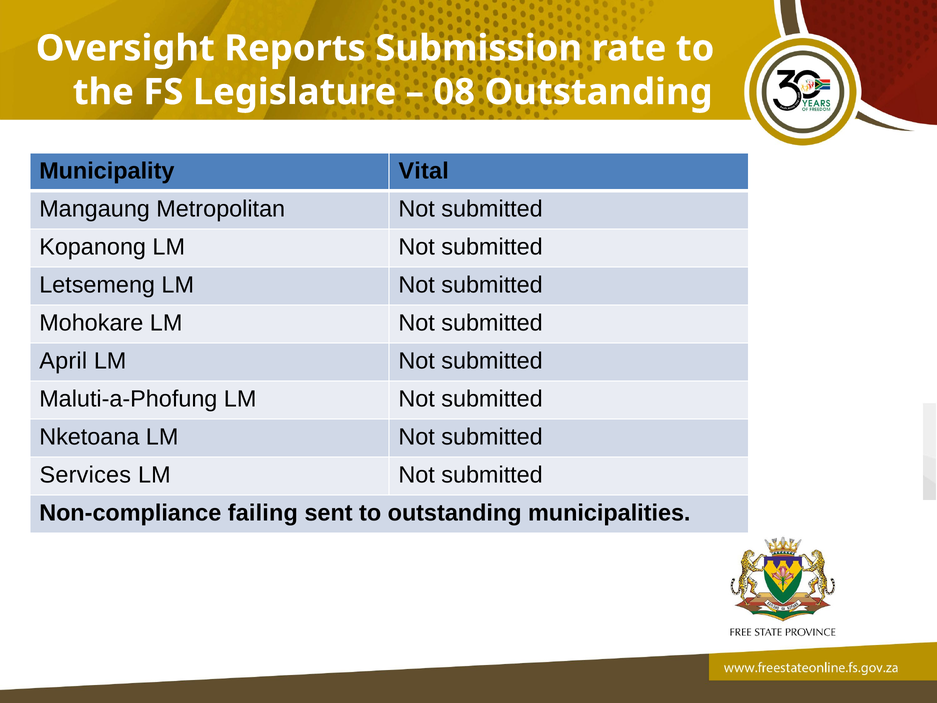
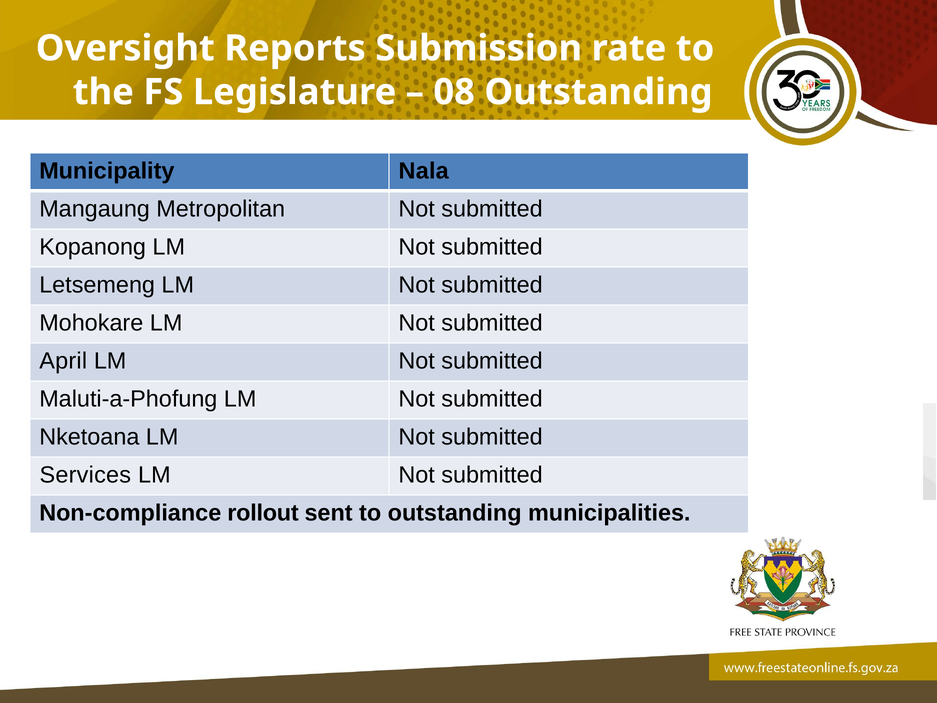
Vital: Vital -> Nala
failing: failing -> rollout
